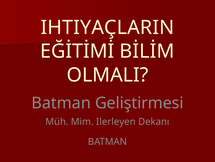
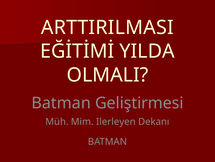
IHTIYAÇLARIN: IHTIYAÇLARIN -> ARTTIRILMASI
BİLİM: BİLİM -> YILDA
